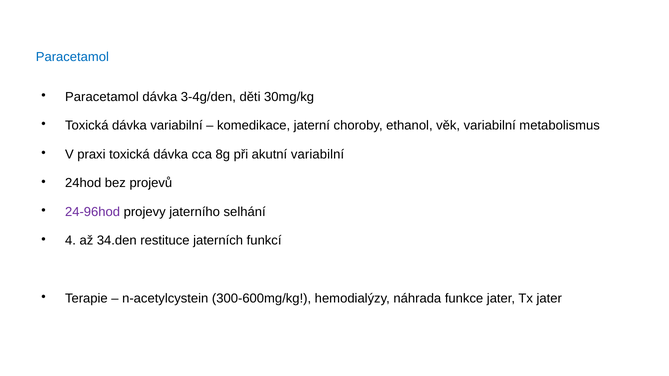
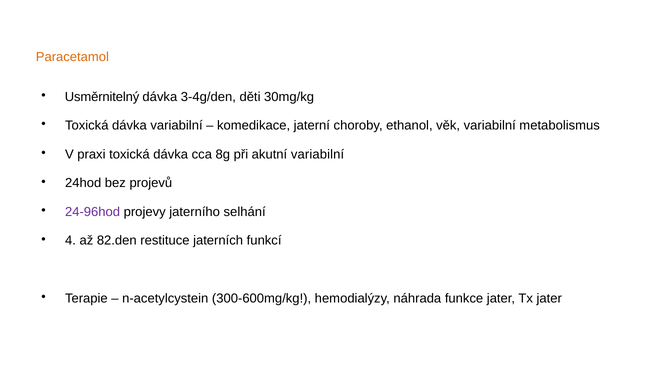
Paracetamol at (72, 57) colour: blue -> orange
Paracetamol at (102, 97): Paracetamol -> Usměrnitelný
34.den: 34.den -> 82.den
